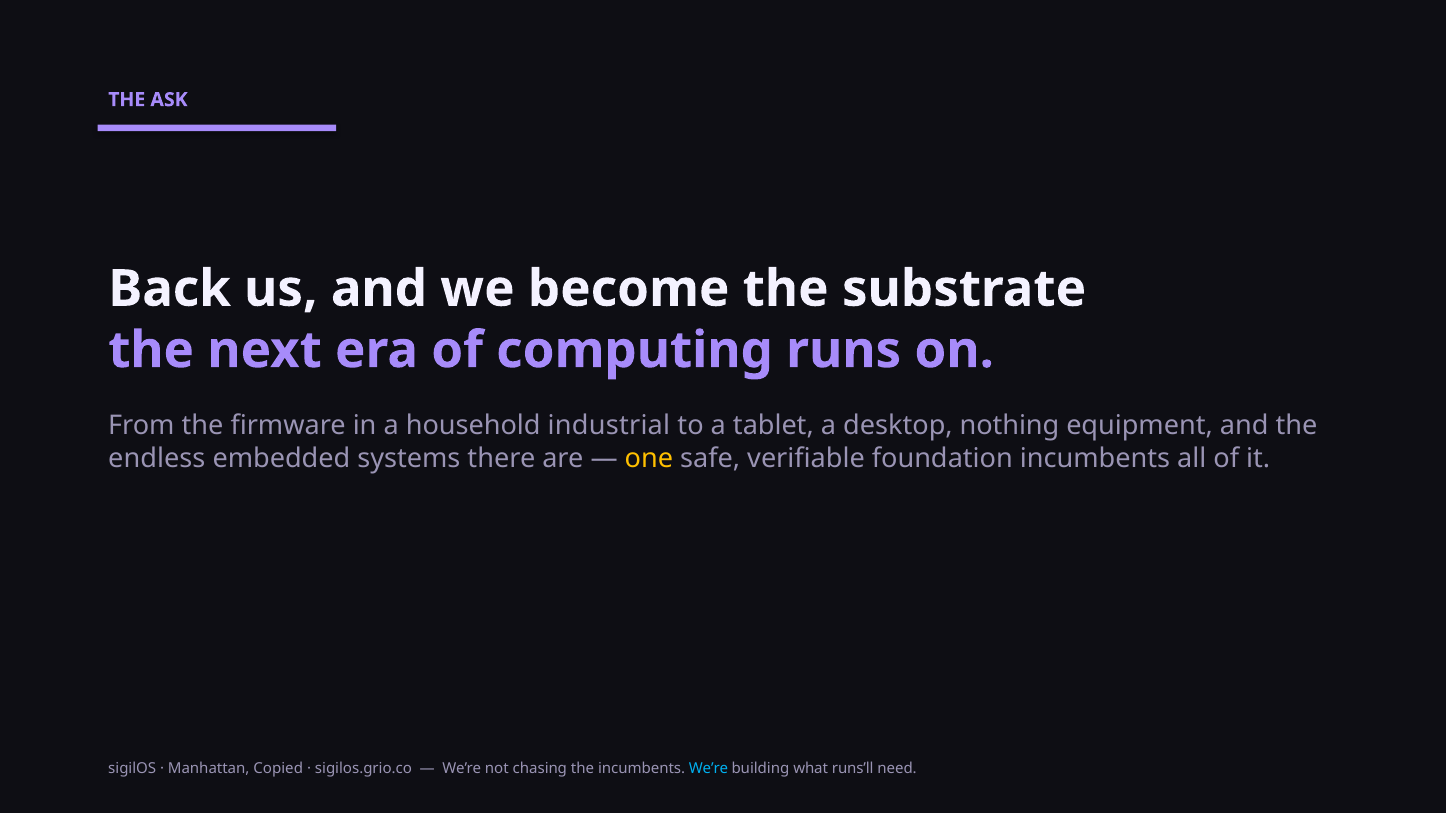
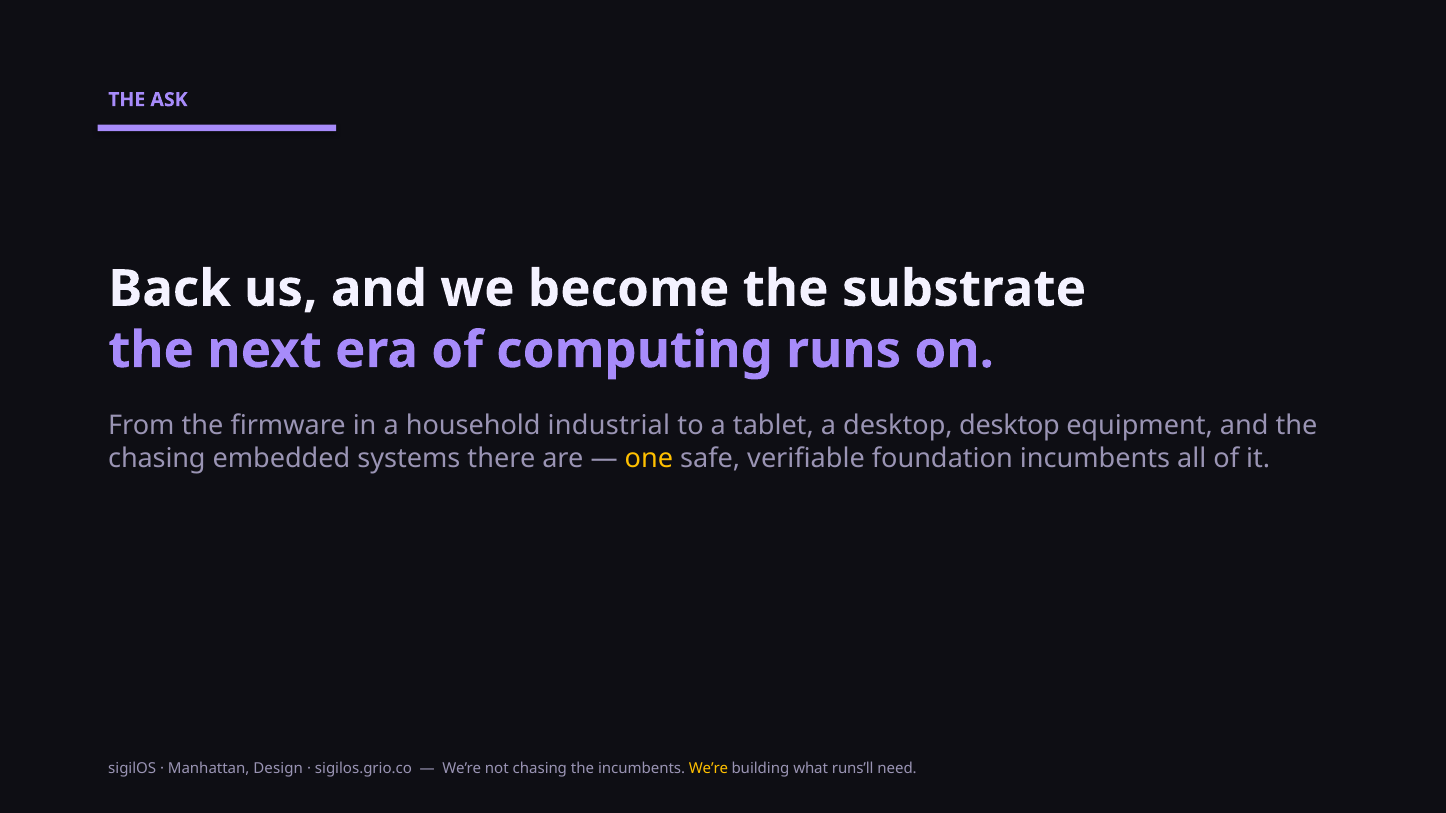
desktop nothing: nothing -> desktop
endless at (157, 458): endless -> chasing
Copied: Copied -> Design
We’re at (709, 769) colour: light blue -> yellow
